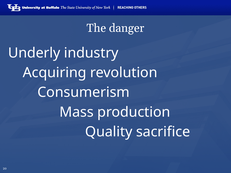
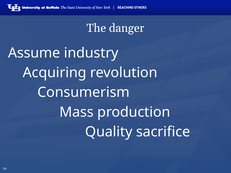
Underly: Underly -> Assume
